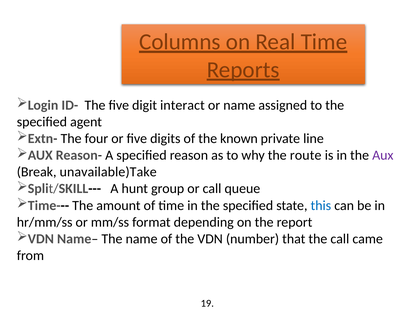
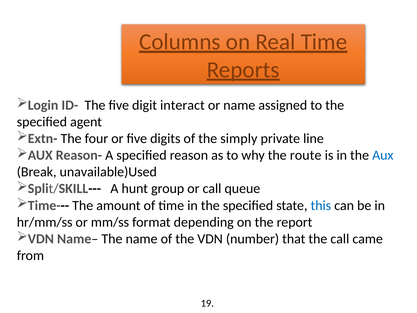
known: known -> simply
Aux at (383, 155) colour: purple -> blue
unavailable)Take: unavailable)Take -> unavailable)Used
